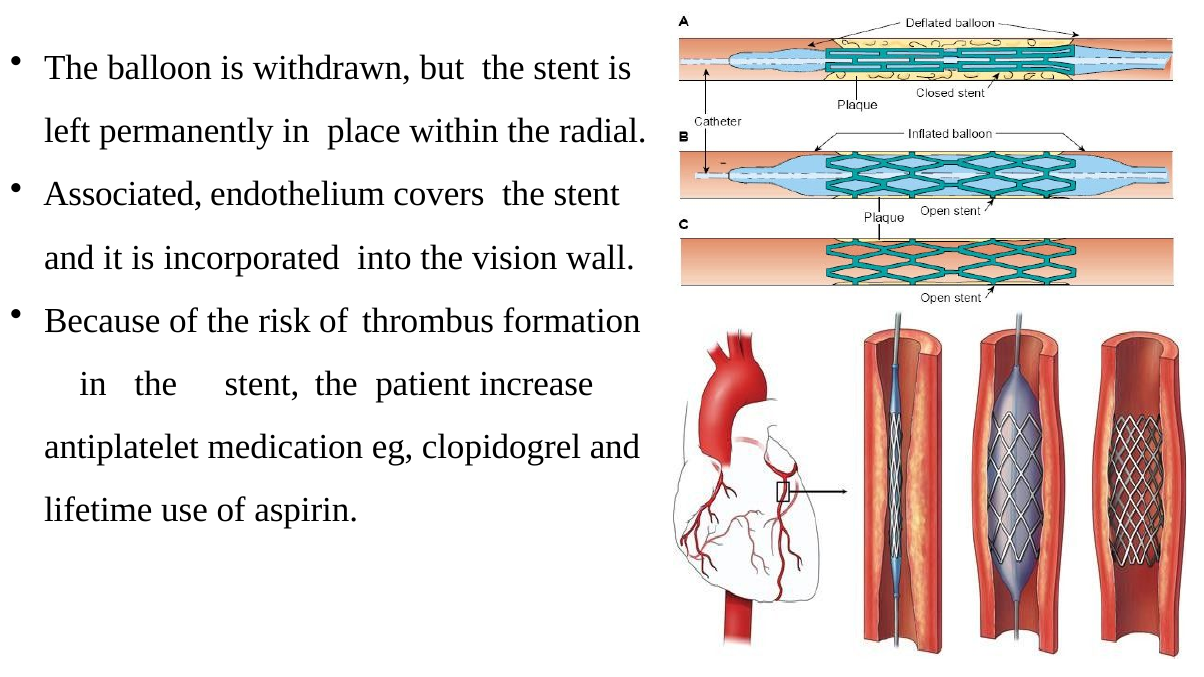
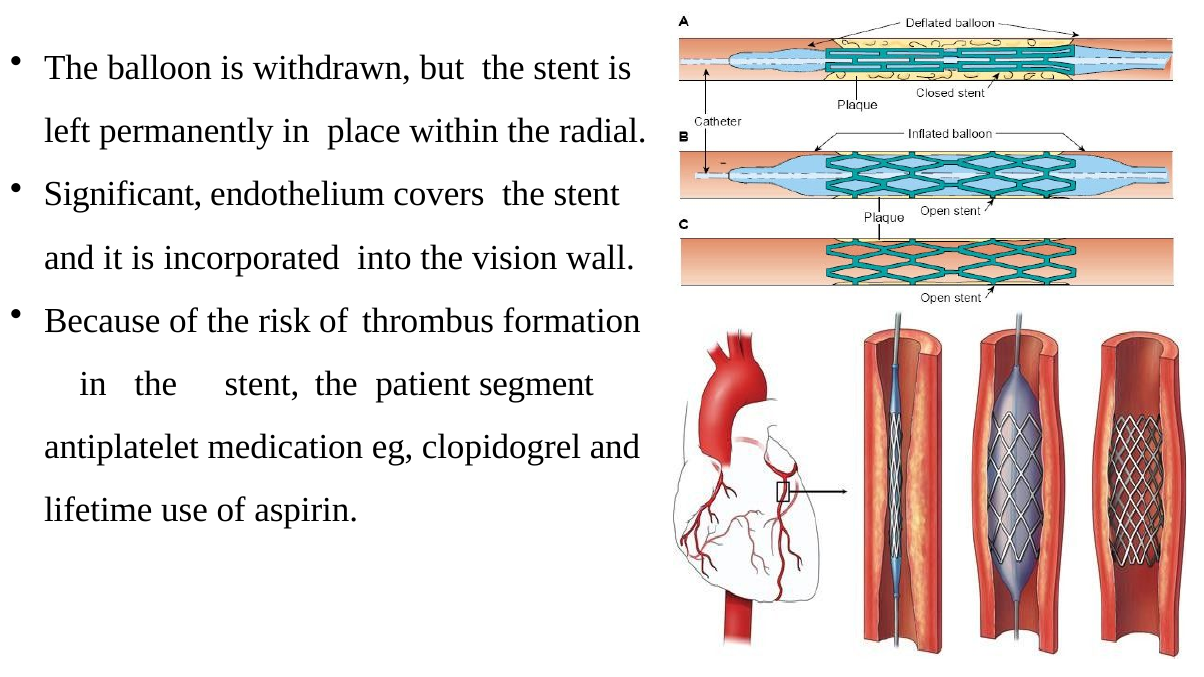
Associated: Associated -> Significant
increase: increase -> segment
